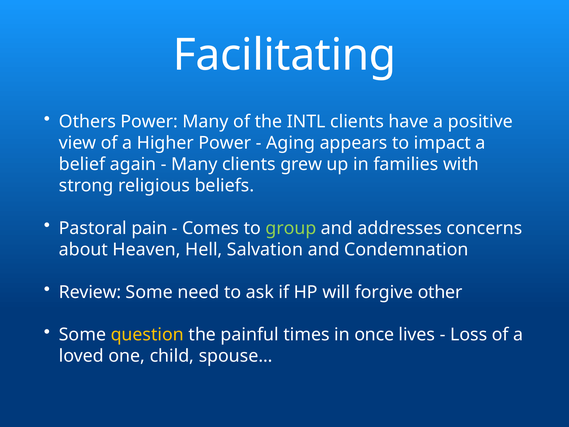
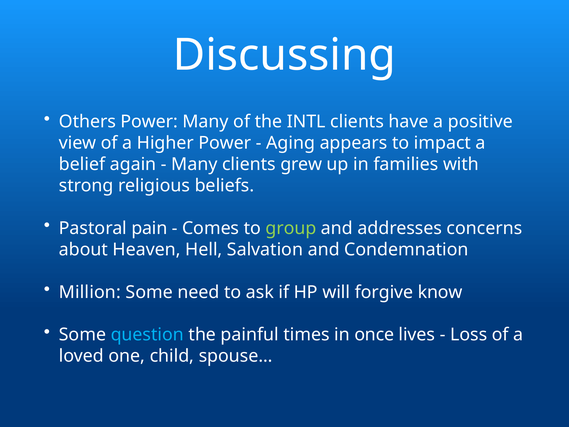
Facilitating: Facilitating -> Discussing
Review: Review -> Million
other: other -> know
question colour: yellow -> light blue
